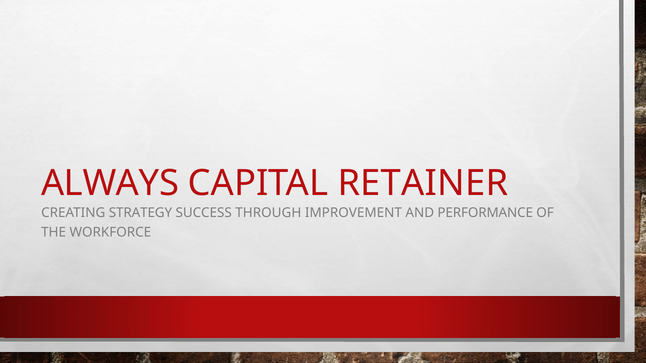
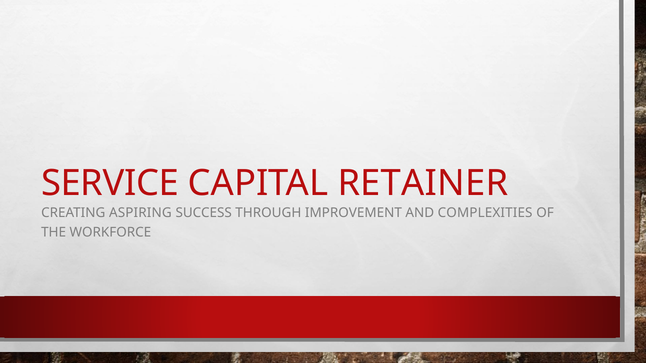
ALWAYS: ALWAYS -> SERVICE
STRATEGY: STRATEGY -> ASPIRING
PERFORMANCE: PERFORMANCE -> COMPLEXITIES
